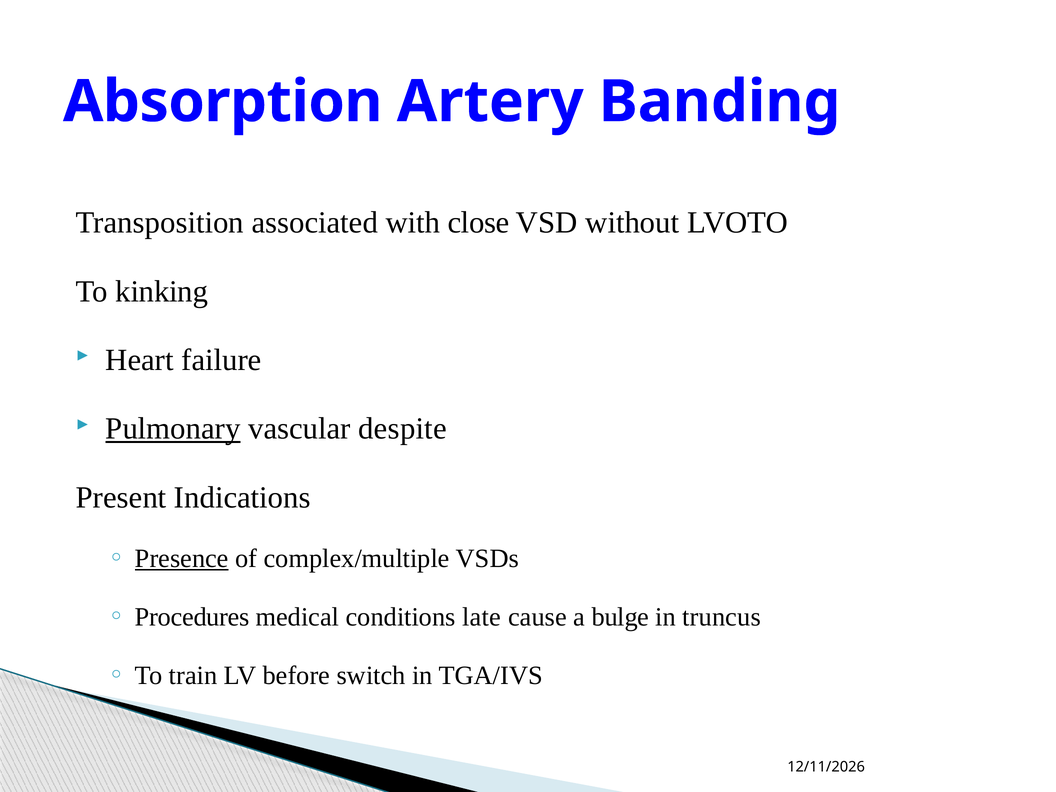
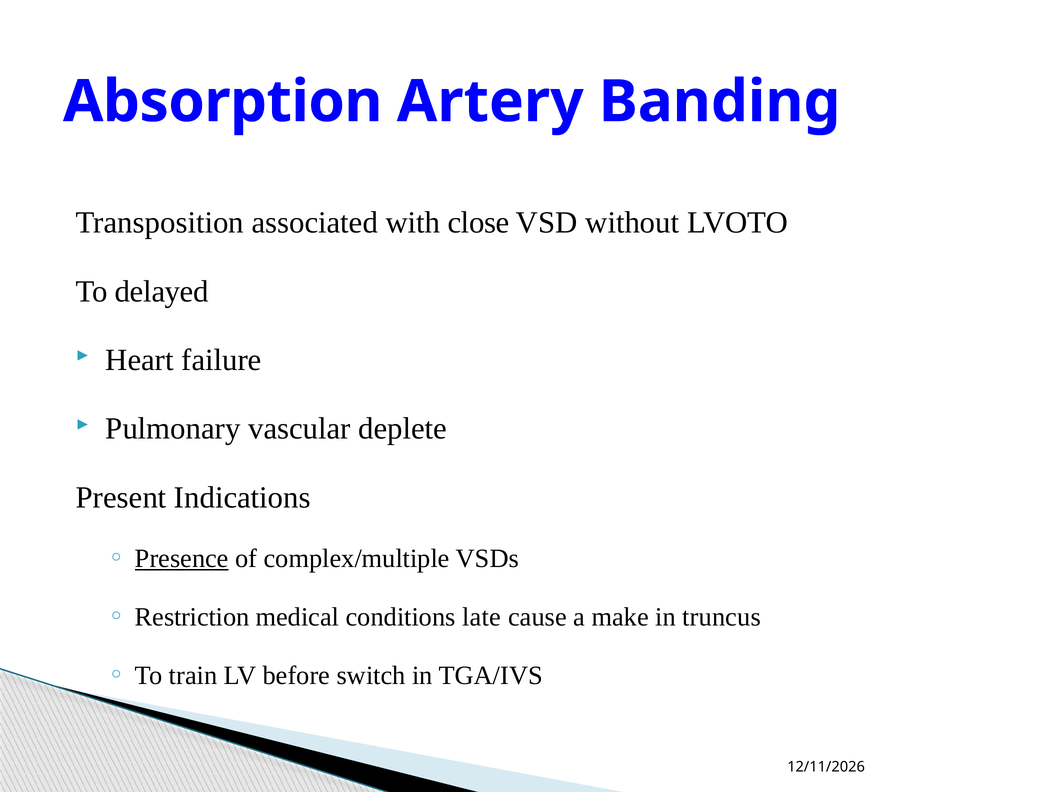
kinking: kinking -> delayed
Pulmonary underline: present -> none
despite: despite -> deplete
Procedures: Procedures -> Restriction
bulge: bulge -> make
